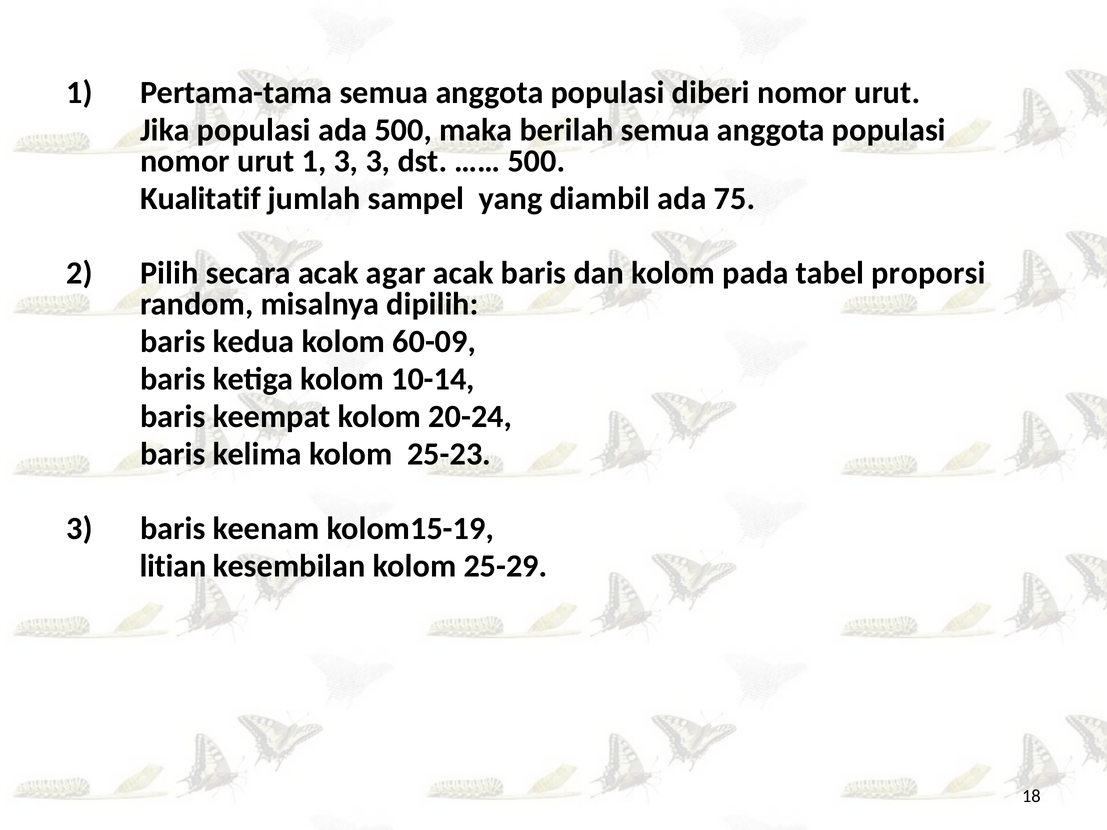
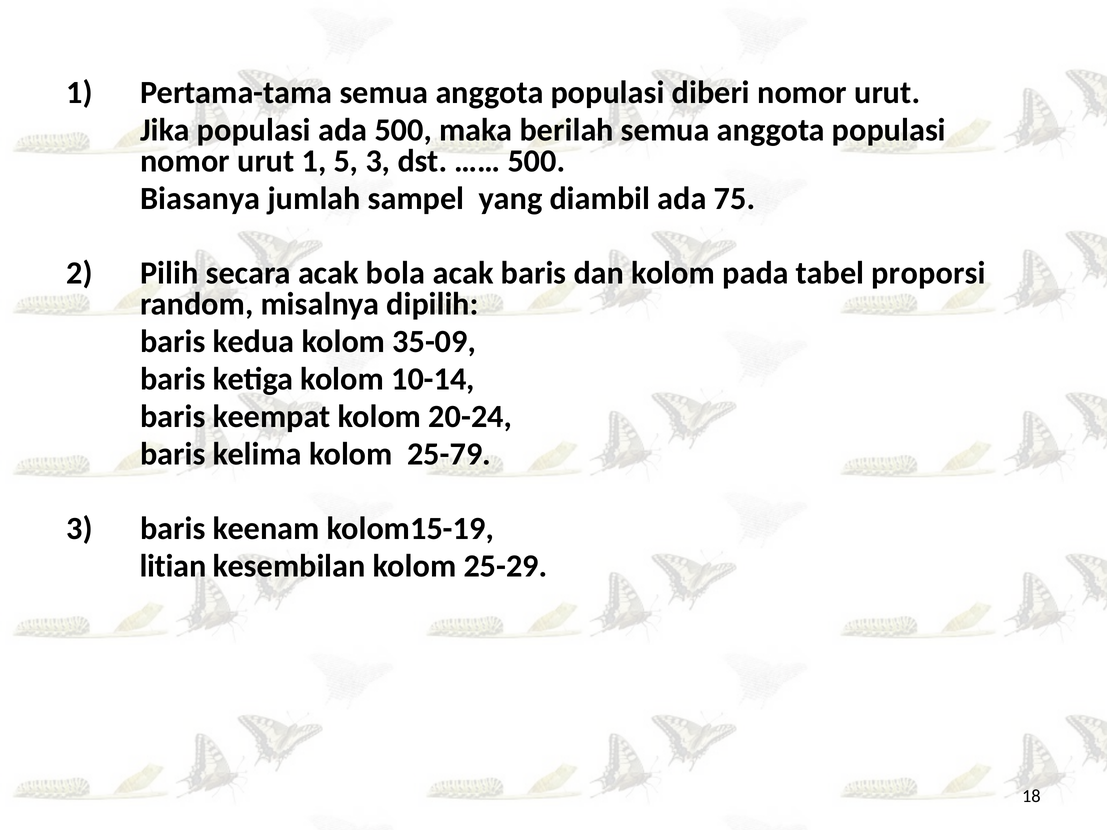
1 3: 3 -> 5
Kualitatif: Kualitatif -> Biasanya
agar: agar -> bola
60-09: 60-09 -> 35-09
25-23: 25-23 -> 25-79
